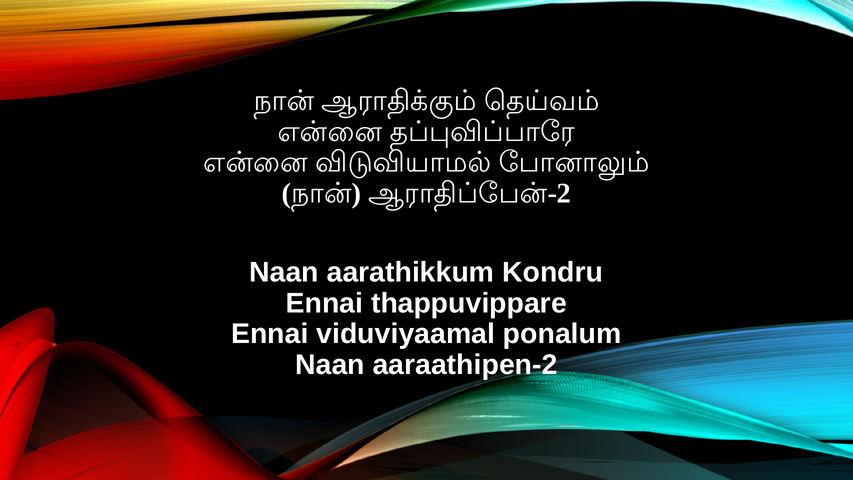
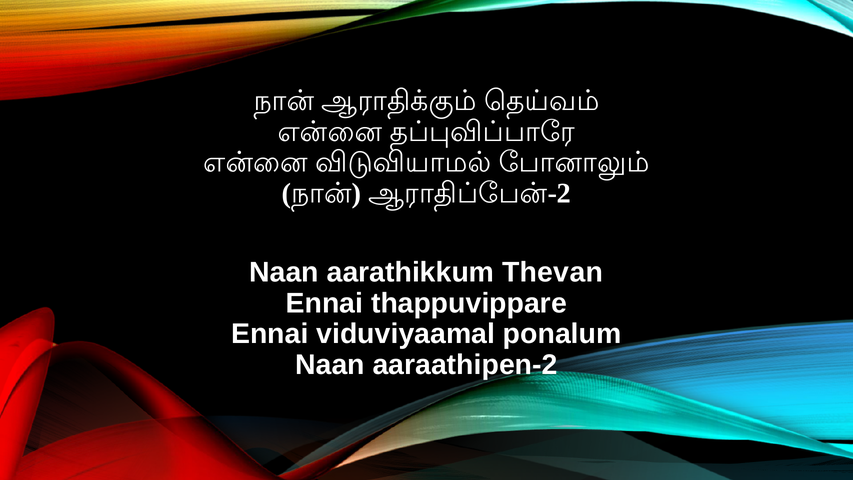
Kondru: Kondru -> Thevan
